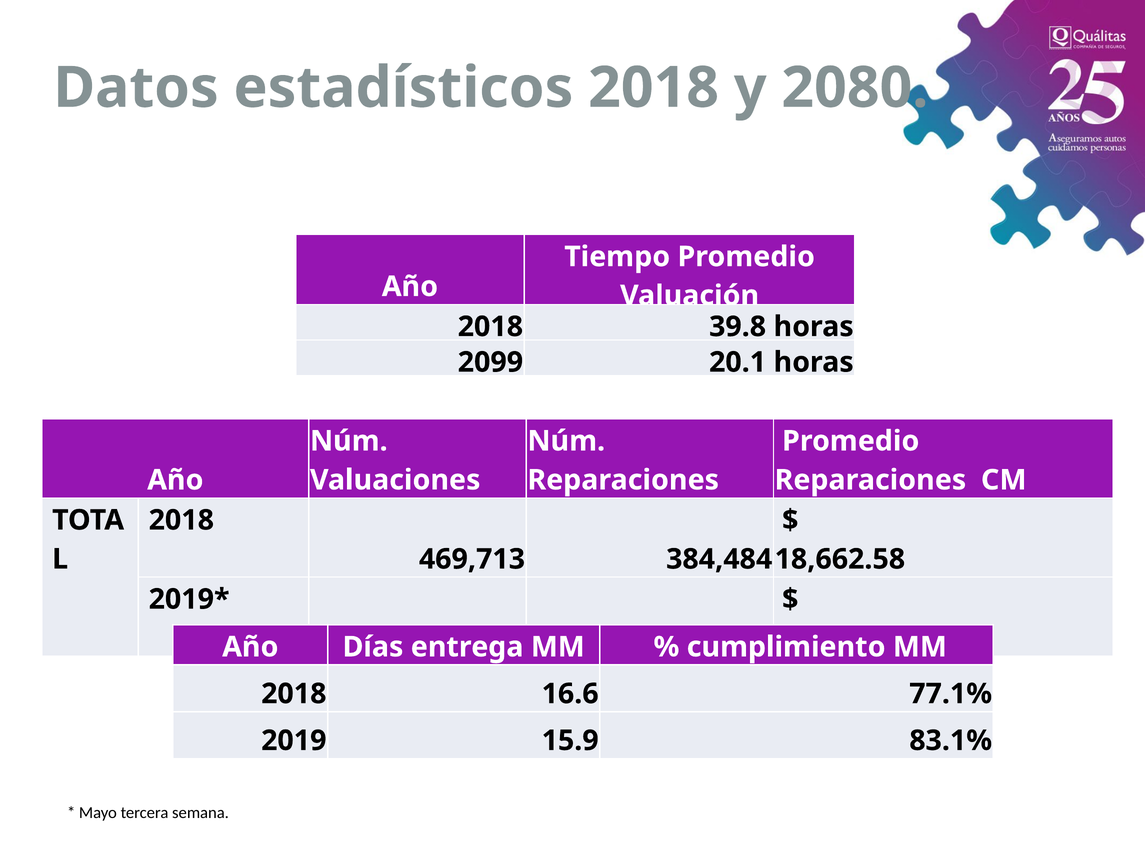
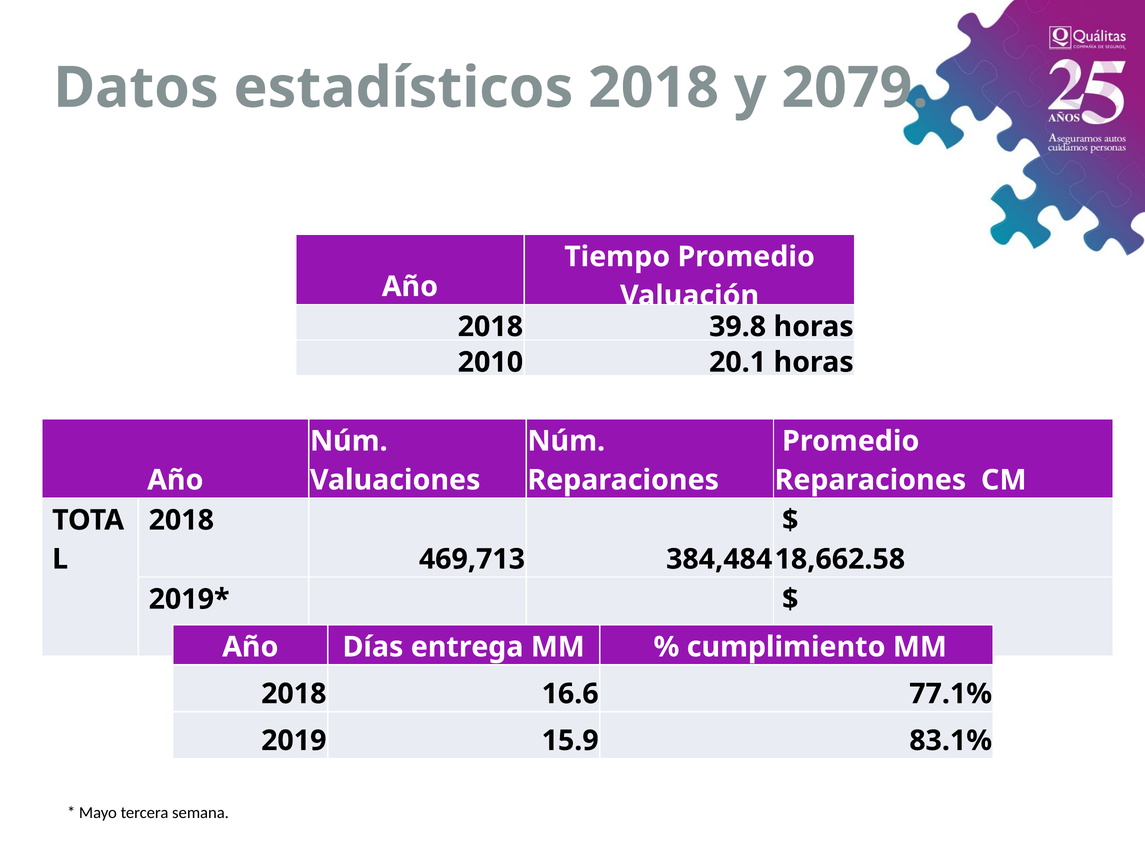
2080: 2080 -> 2079
2099: 2099 -> 2010
